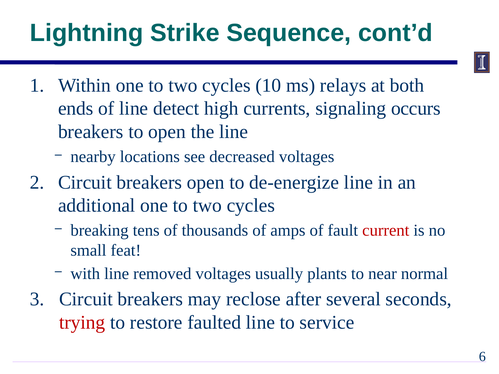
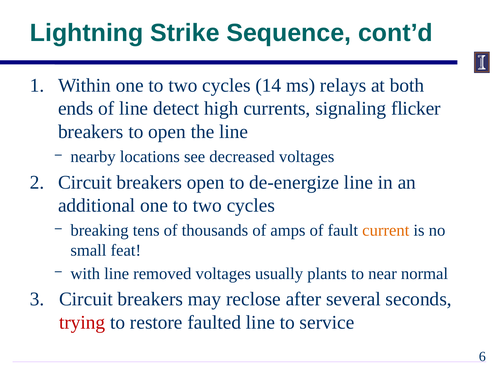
10: 10 -> 14
occurs: occurs -> flicker
current colour: red -> orange
